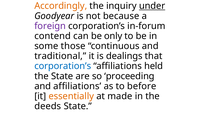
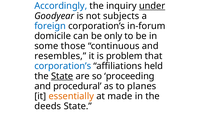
Accordingly colour: orange -> blue
because: because -> subjects
foreign colour: purple -> blue
contend: contend -> domicile
traditional: traditional -> resembles
dealings: dealings -> problem
State at (62, 76) underline: none -> present
and affiliations: affiliations -> procedural
before: before -> planes
